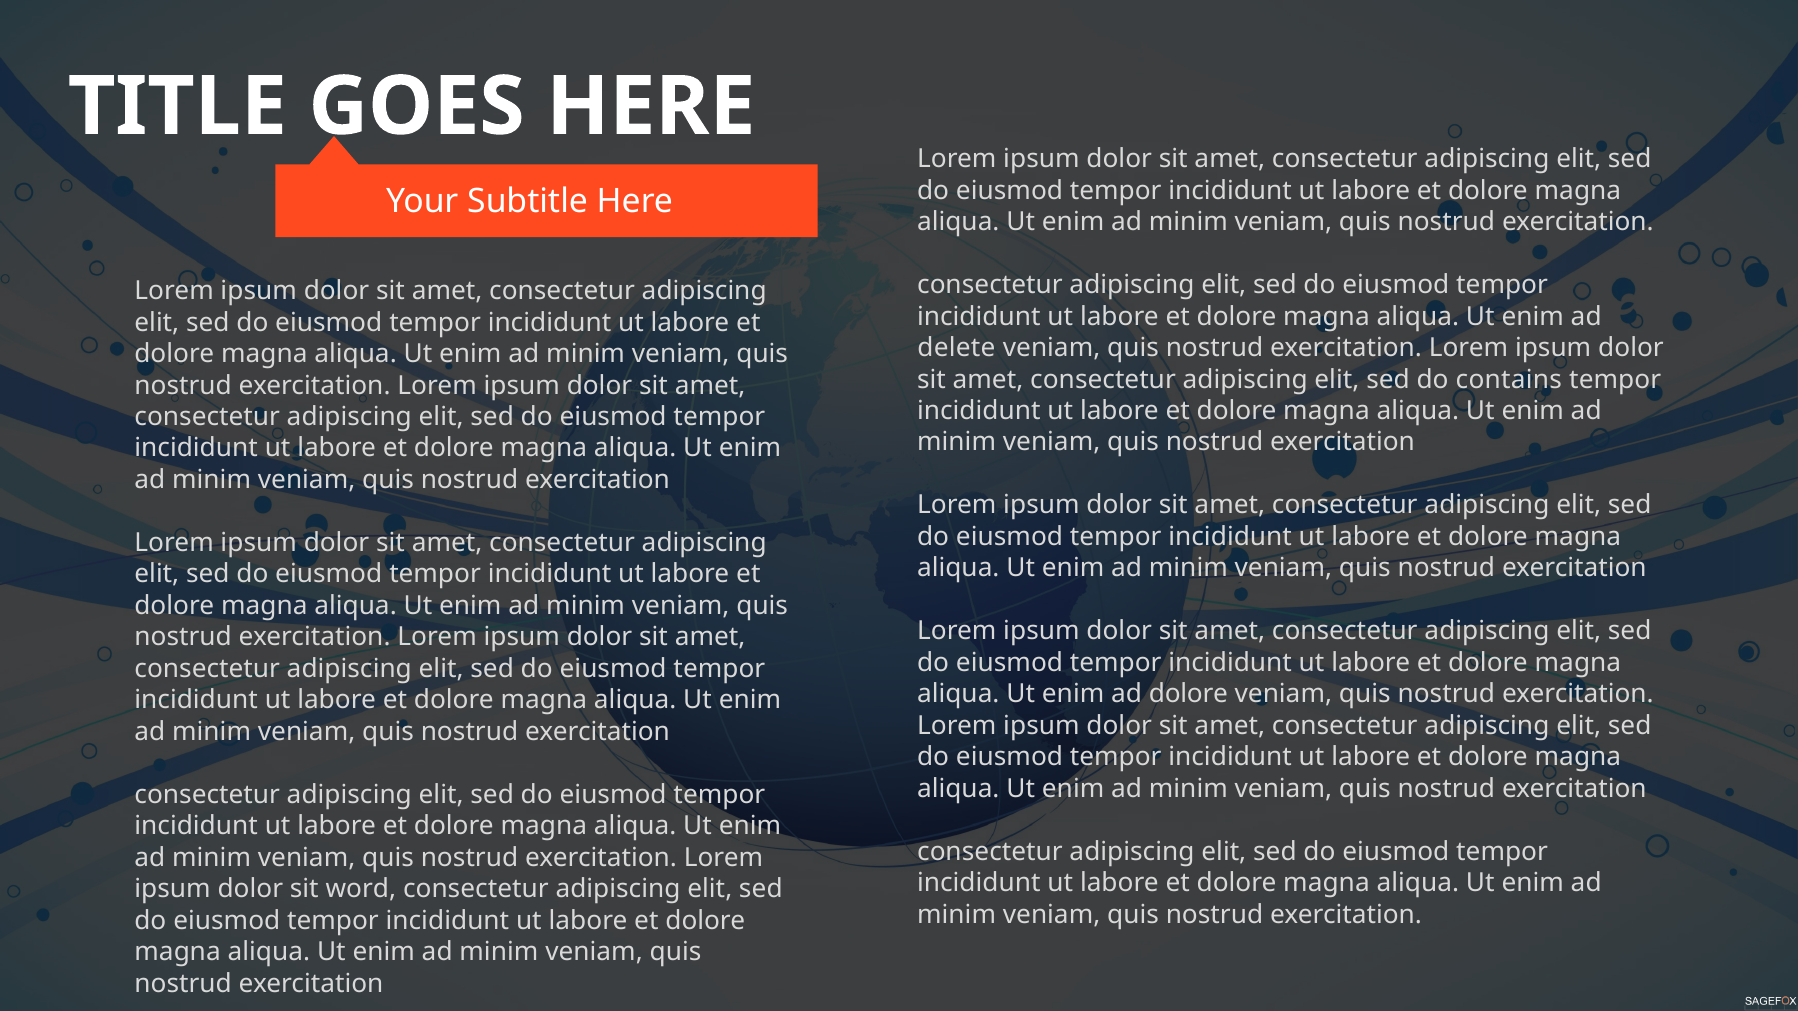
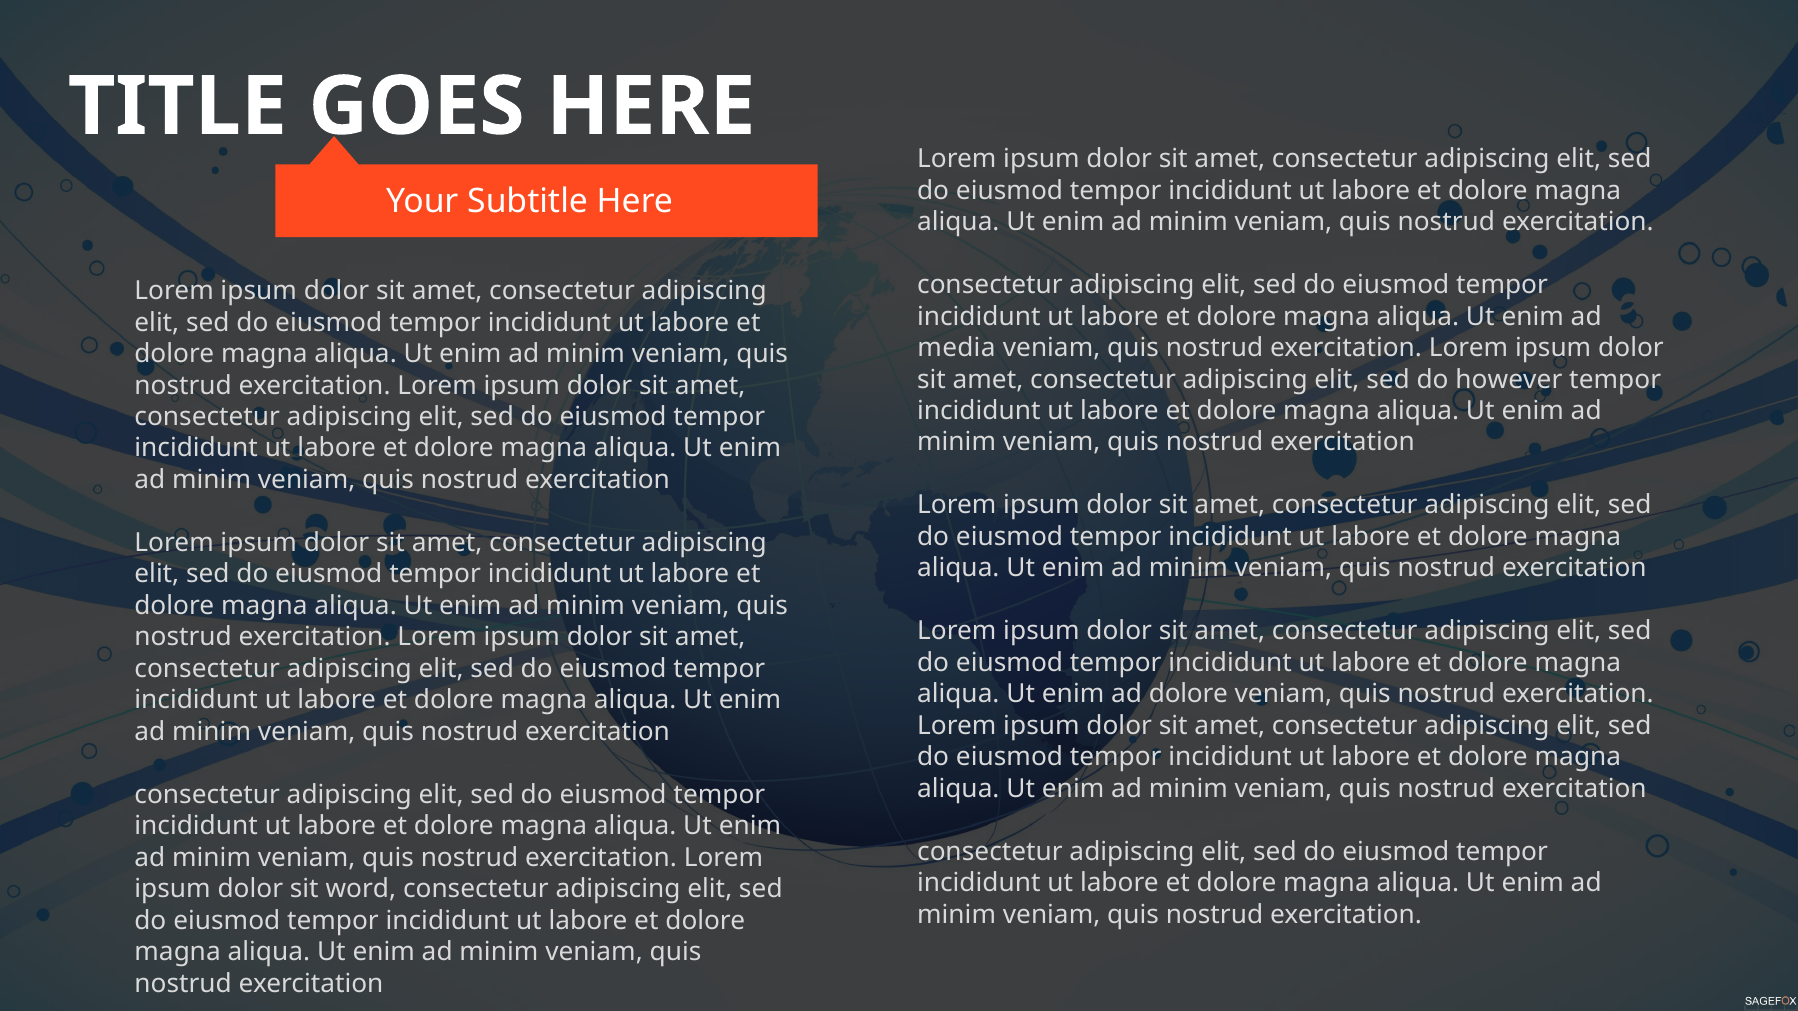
delete: delete -> media
contains: contains -> however
